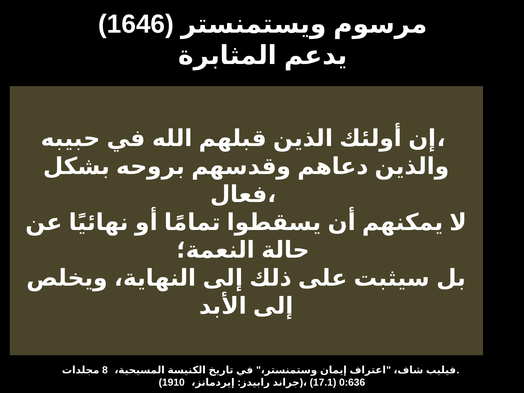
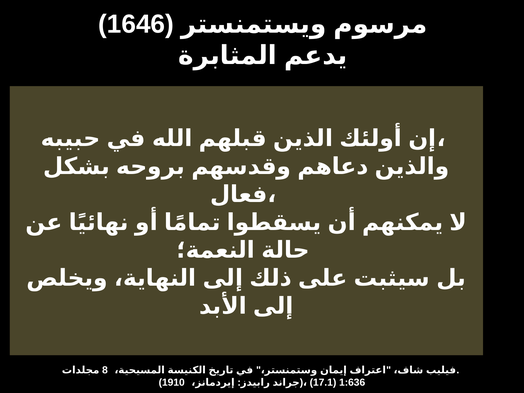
0:636: 0:636 -> 1:636
